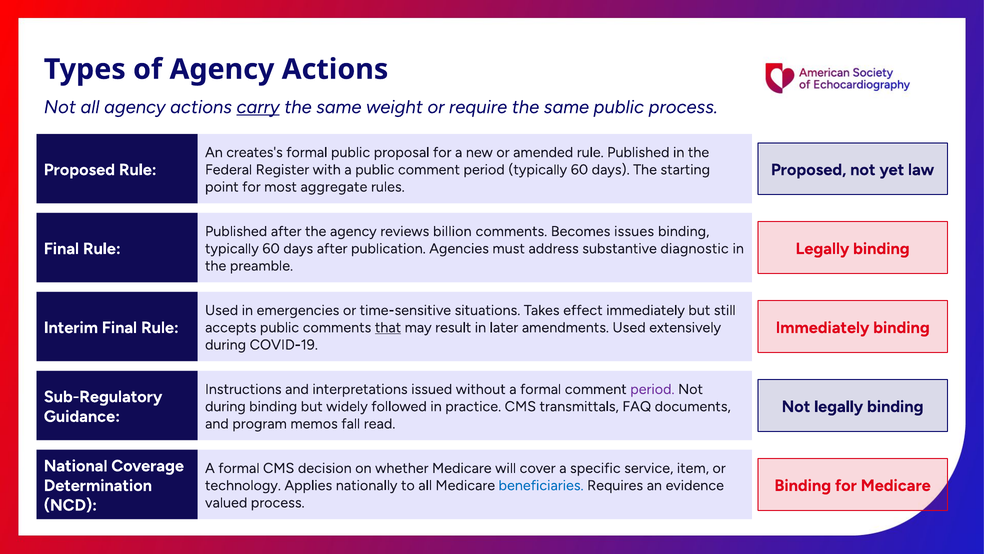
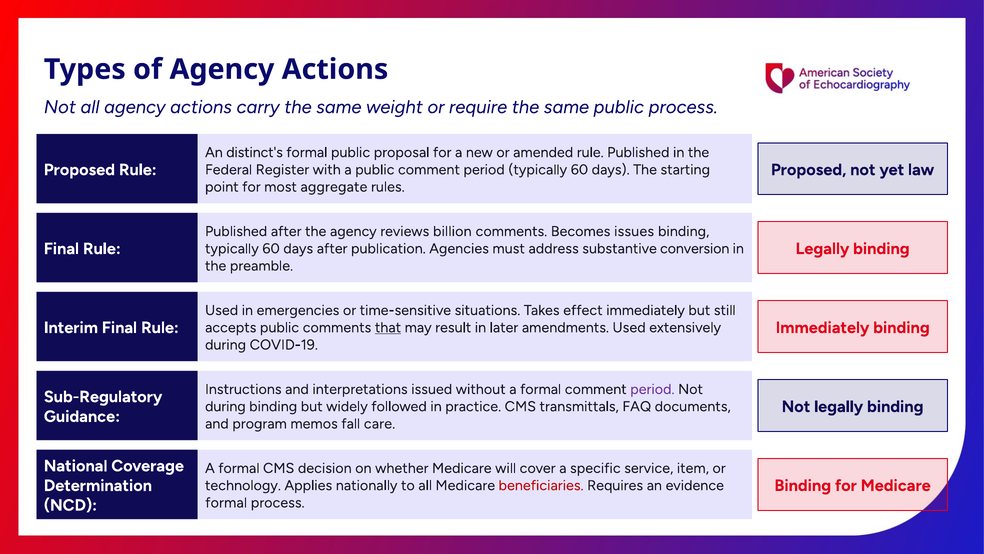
carry underline: present -> none
creates's: creates's -> distinct's
diagnostic: diagnostic -> conversion
read: read -> care
beneficiaries colour: blue -> red
valued at (226, 502): valued -> formal
